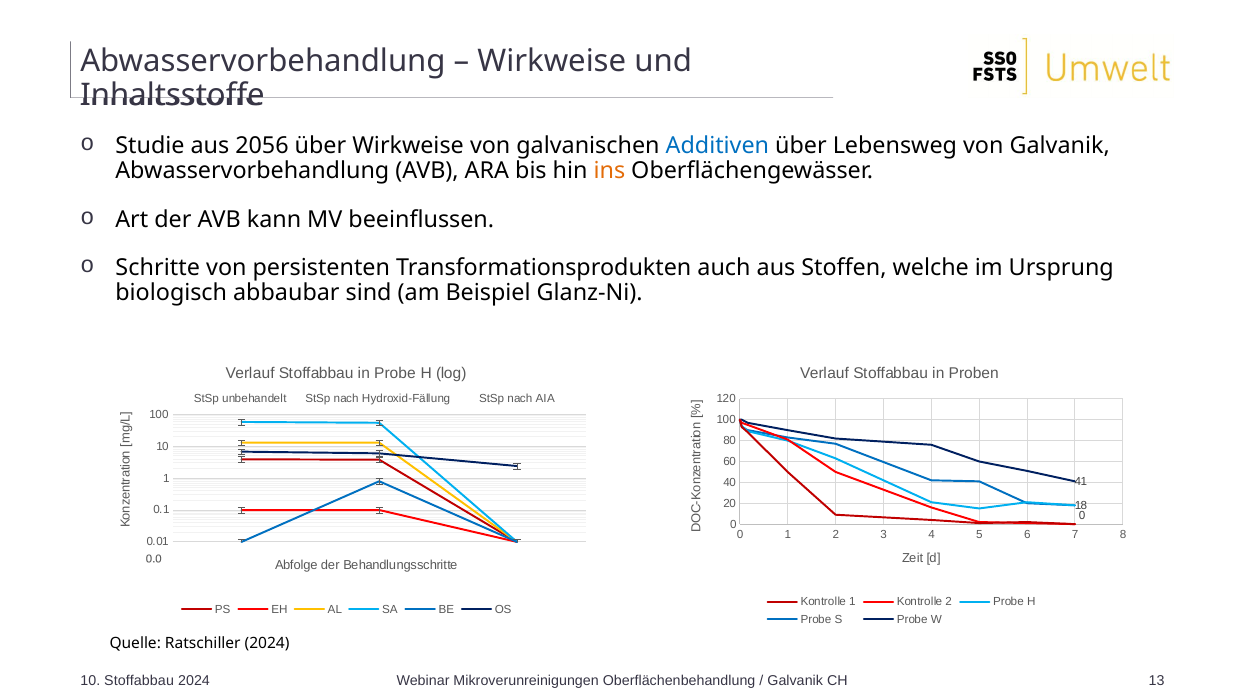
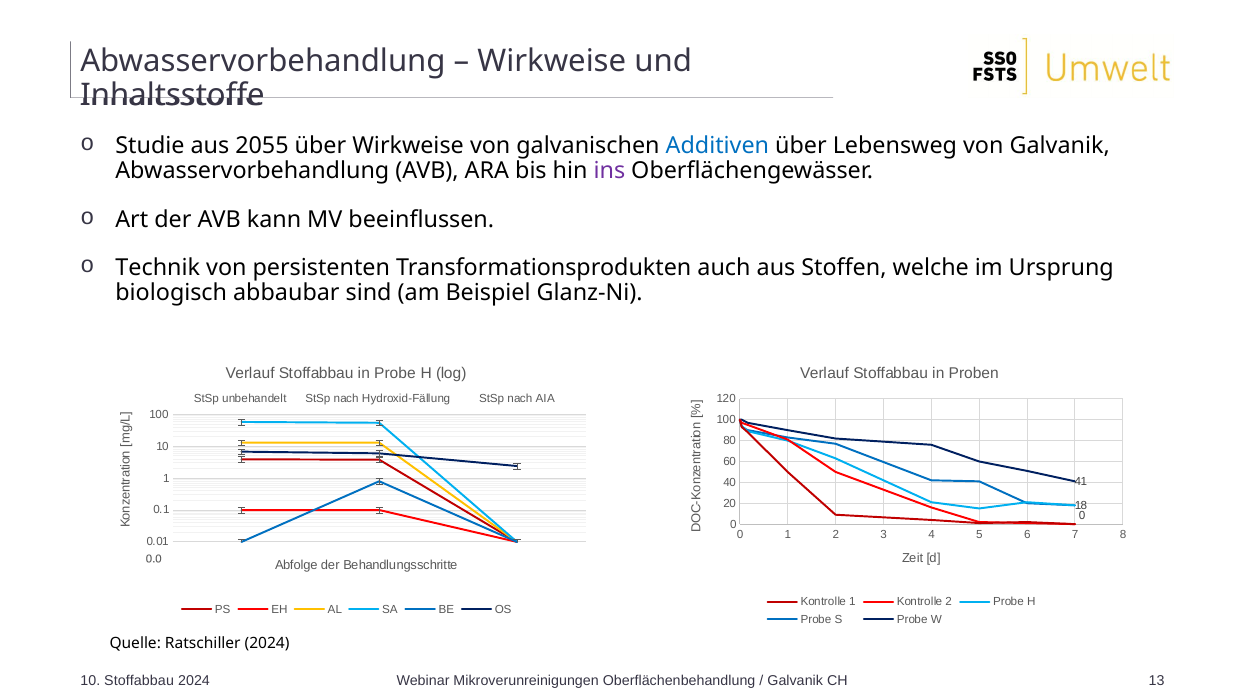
2056: 2056 -> 2055
ins colour: orange -> purple
Schritte: Schritte -> Technik
